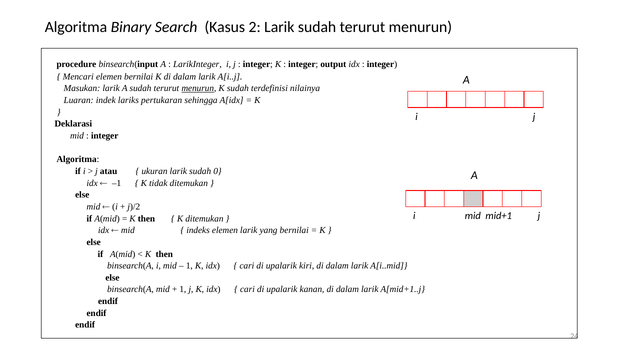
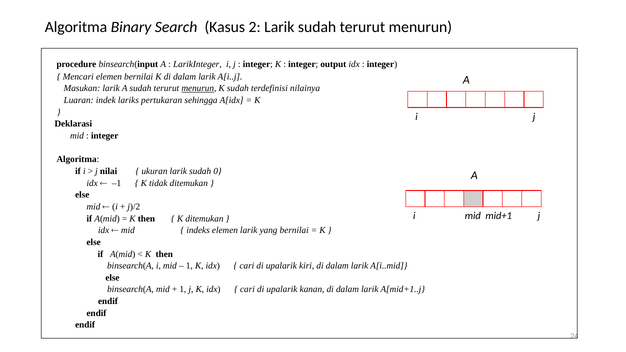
atau: atau -> nilai
